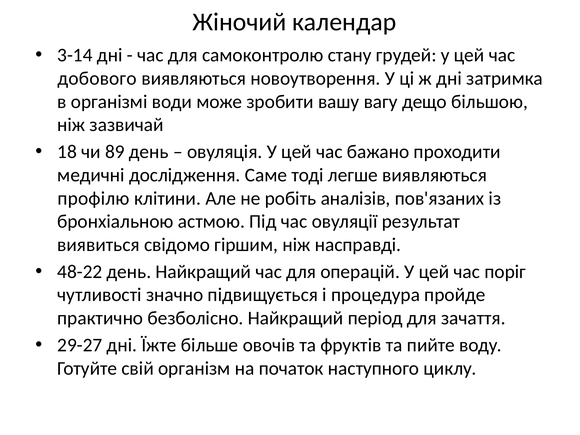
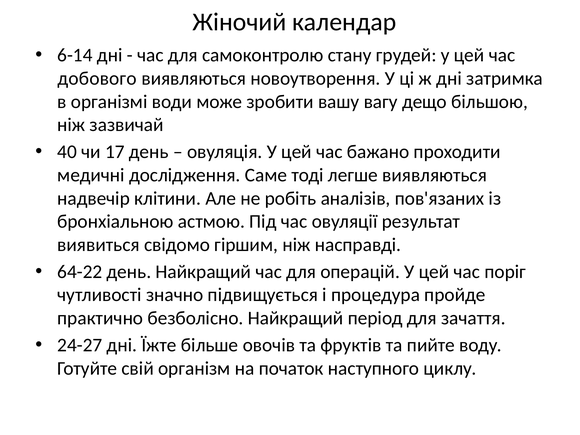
3-14: 3-14 -> 6-14
18: 18 -> 40
89: 89 -> 17
профілю: профілю -> надвечір
48-22: 48-22 -> 64-22
29-27: 29-27 -> 24-27
